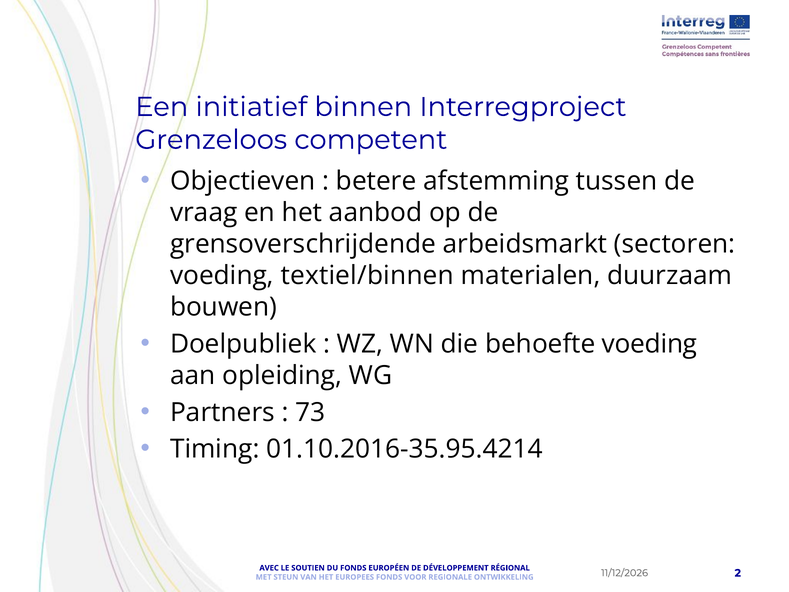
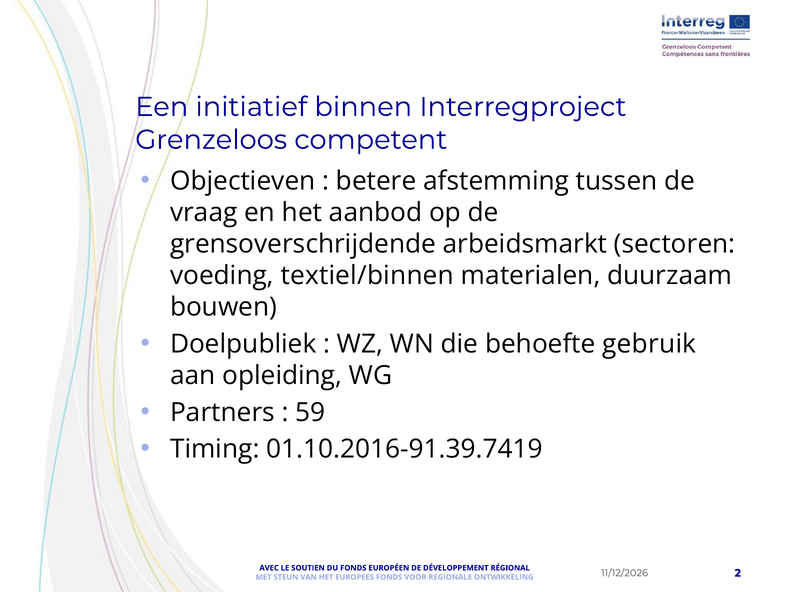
behoefte voeding: voeding -> gebruik
73: 73 -> 59
01.10.2016-35.95.4214: 01.10.2016-35.95.4214 -> 01.10.2016-91.39.7419
